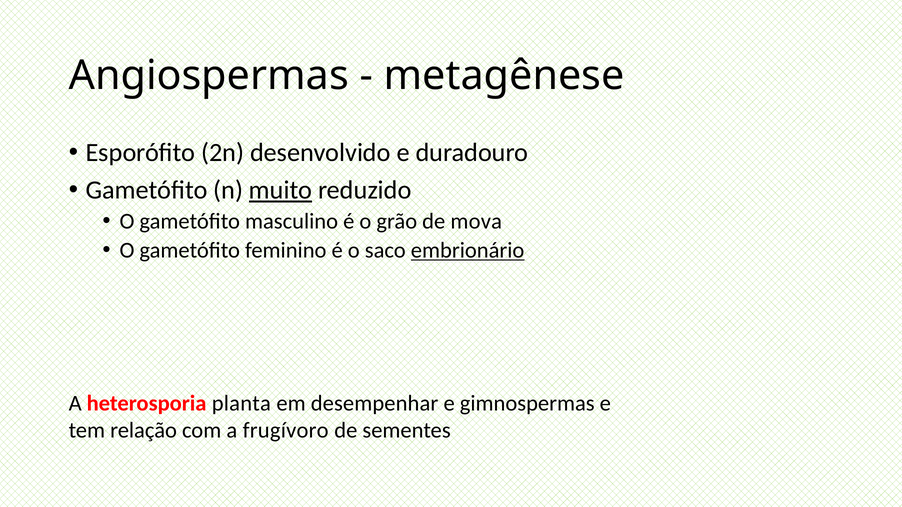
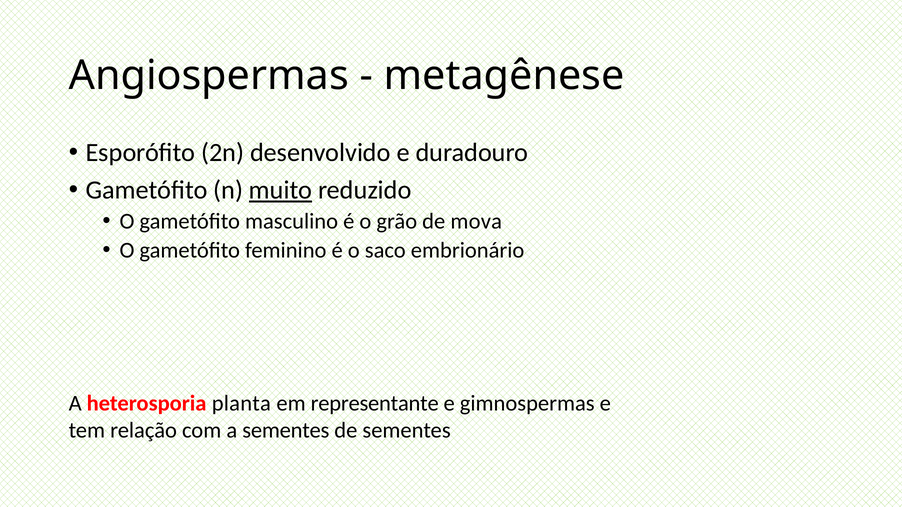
embrionário underline: present -> none
desempenhar: desempenhar -> representante
a frugívoro: frugívoro -> sementes
